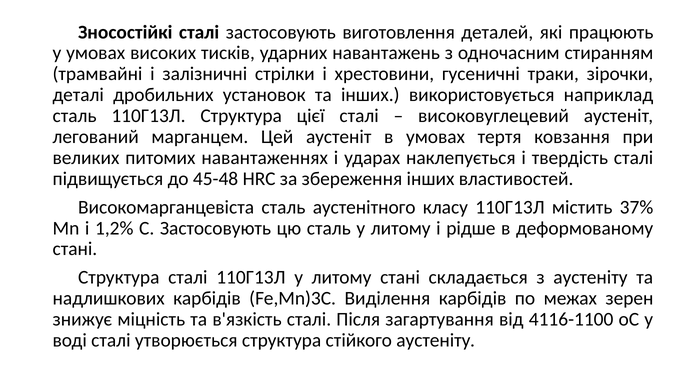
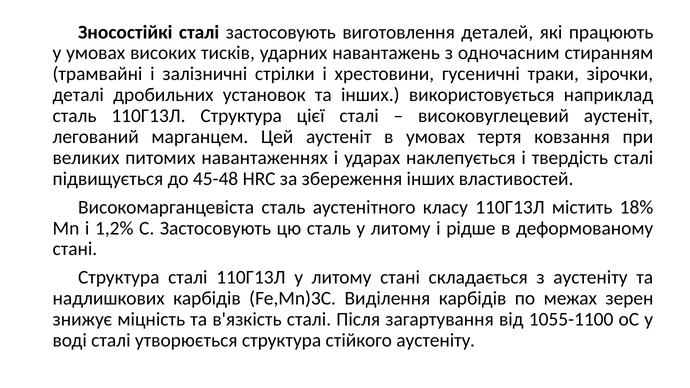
37%: 37% -> 18%
4116-1100: 4116-1100 -> 1055-1100
